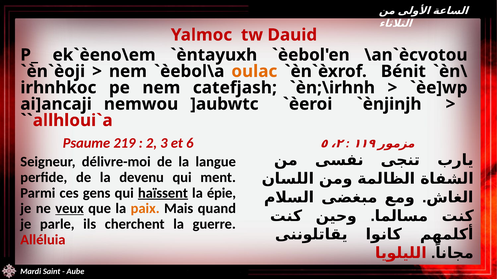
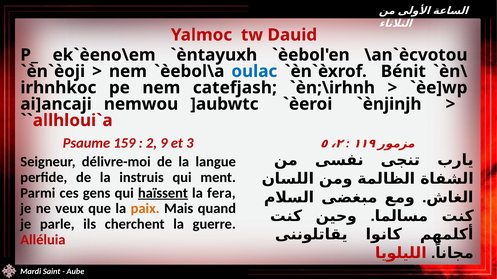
oulac colour: orange -> blue
219: 219 -> 159
2 3: 3 -> 9
6: 6 -> 3
devenu: devenu -> instruis
épie: épie -> fera
veux underline: present -> none
